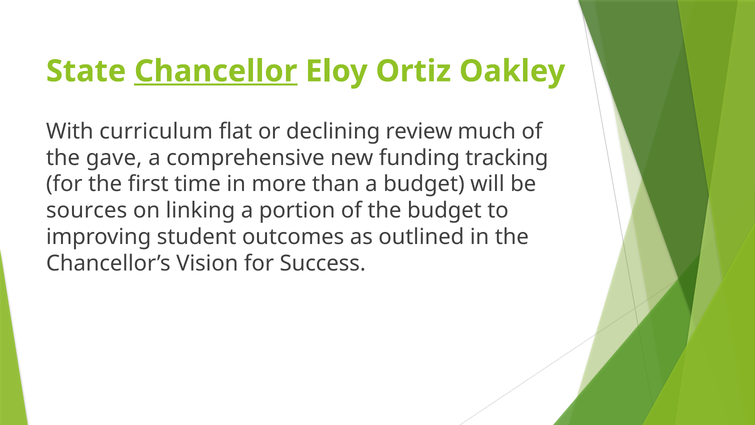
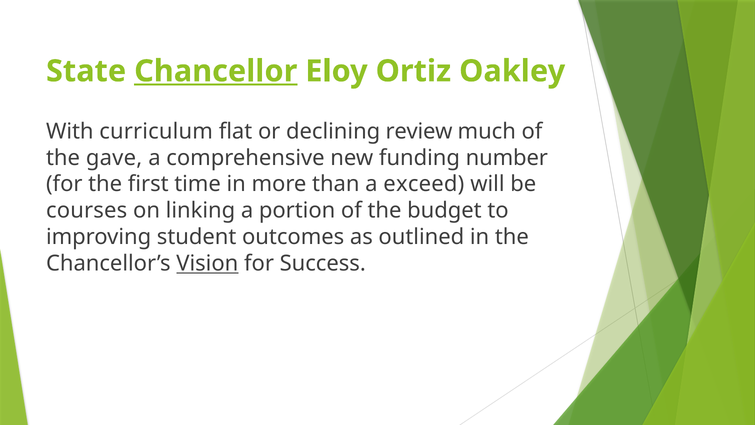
tracking: tracking -> number
a budget: budget -> exceed
sources: sources -> courses
Vision underline: none -> present
